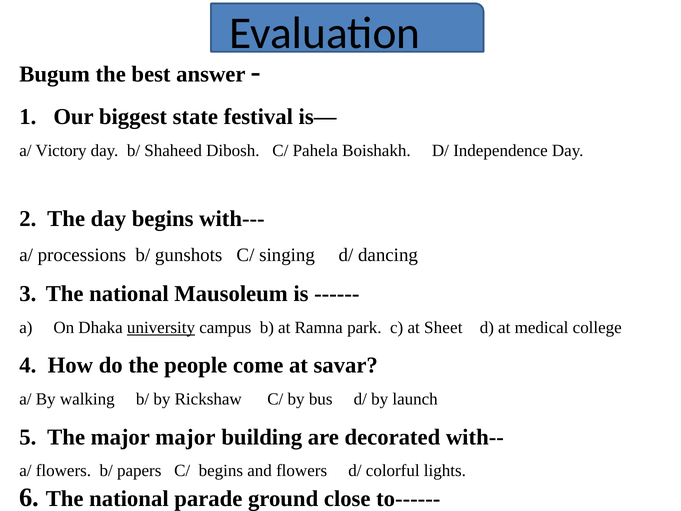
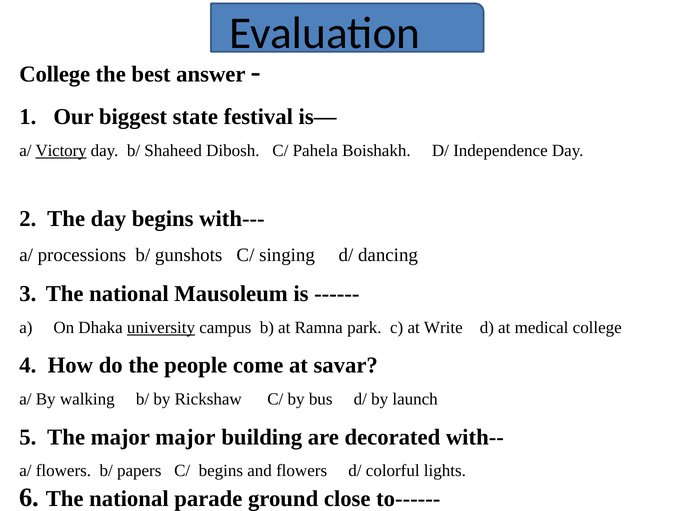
Bugum at (55, 74): Bugum -> College
Victory underline: none -> present
Sheet: Sheet -> Write
